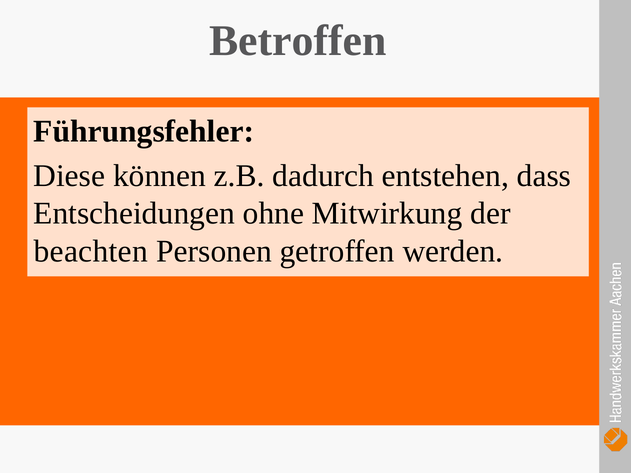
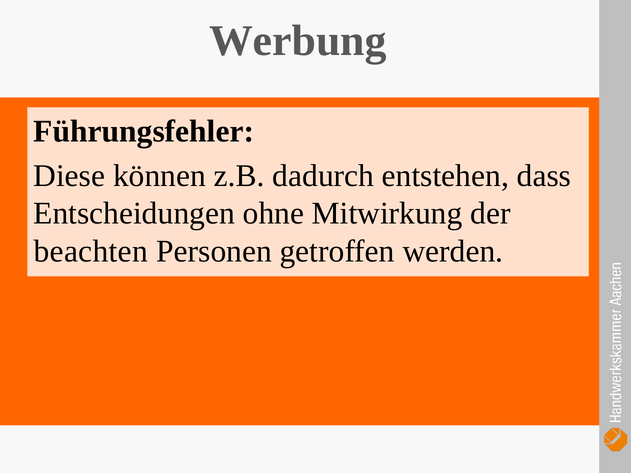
Betroffen: Betroffen -> Werbung
